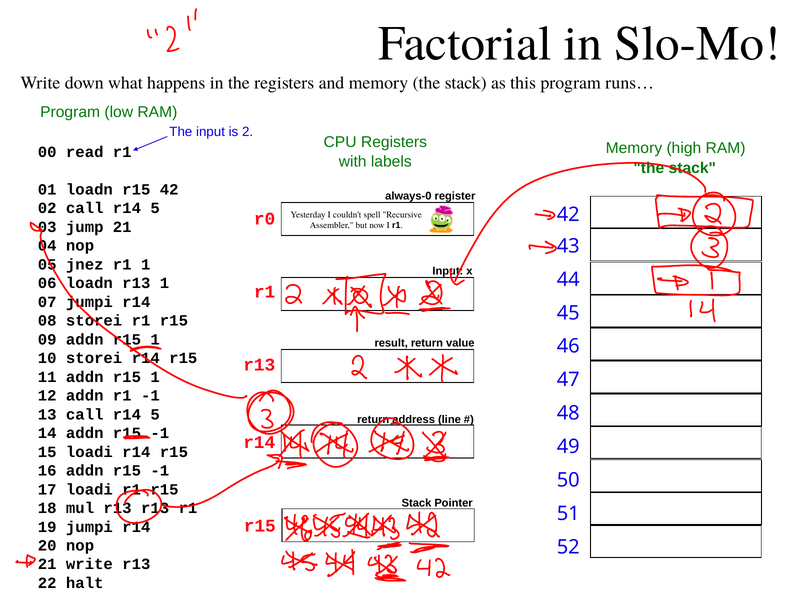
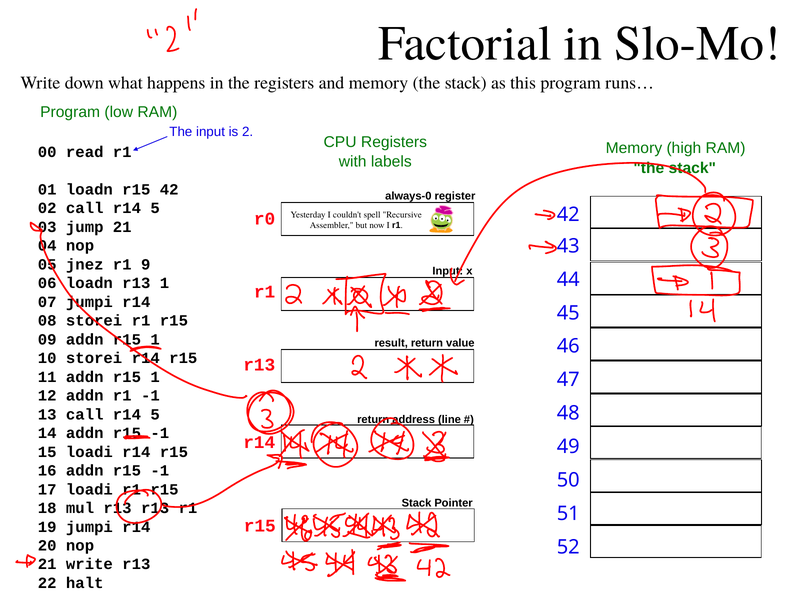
r1 1: 1 -> 9
